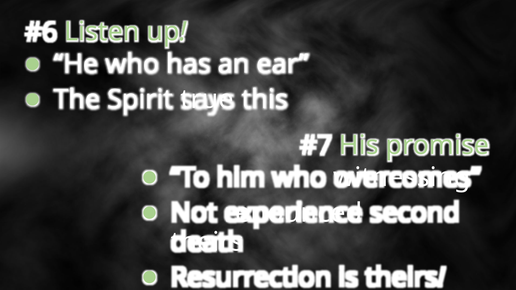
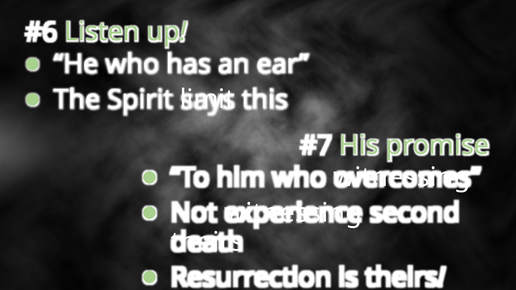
true: true -> limit
Not renounced: renounced -> witnessing
